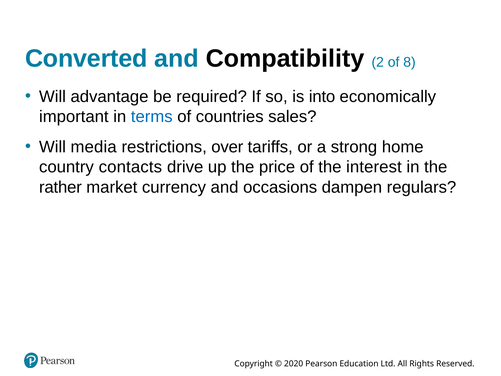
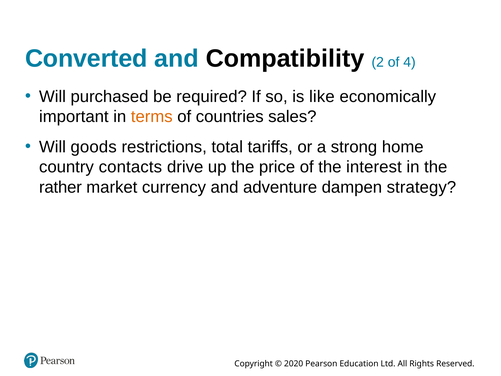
8: 8 -> 4
advantage: advantage -> purchased
into: into -> like
terms colour: blue -> orange
media: media -> goods
over: over -> total
occasions: occasions -> adventure
regulars: regulars -> strategy
